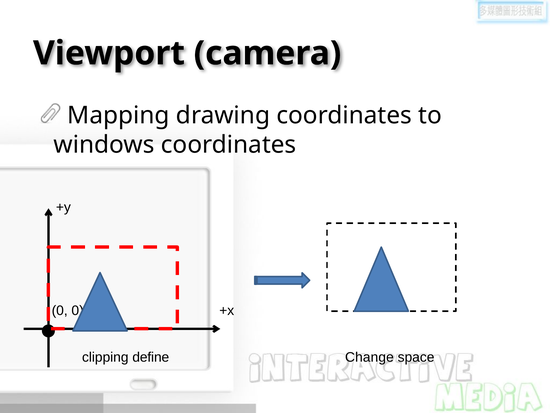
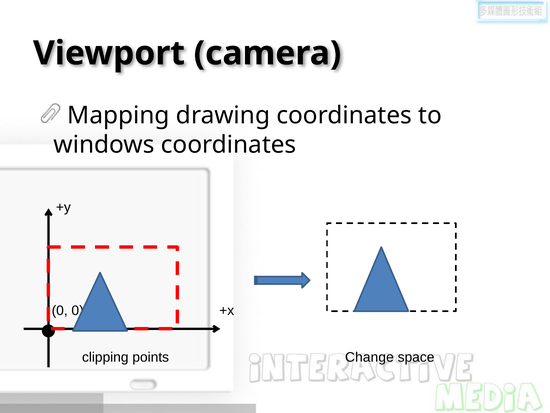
define: define -> points
